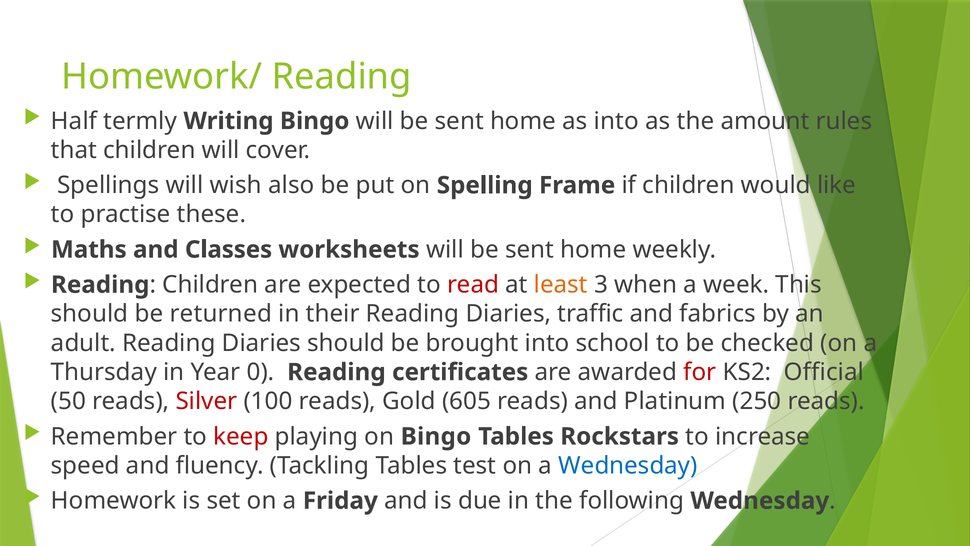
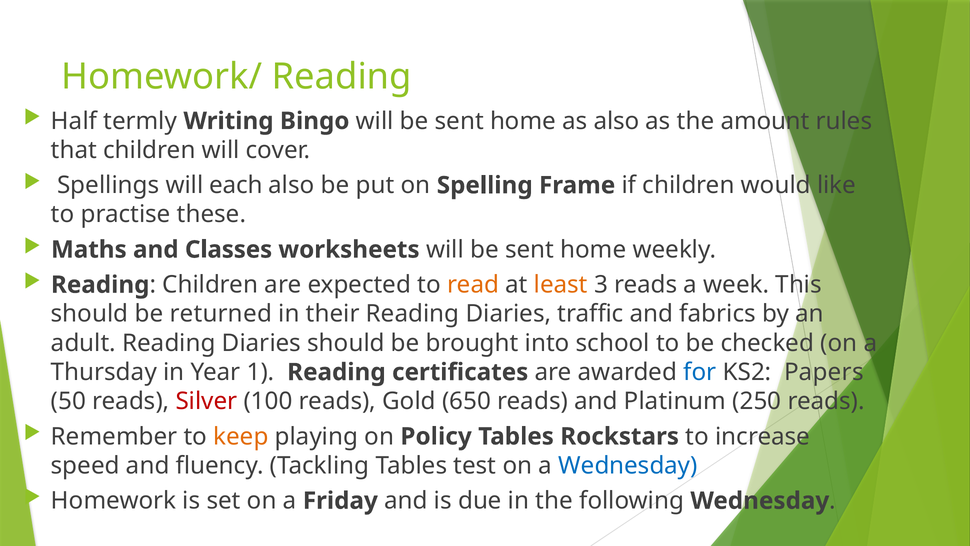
as into: into -> also
wish: wish -> each
read colour: red -> orange
3 when: when -> reads
0: 0 -> 1
for colour: red -> blue
Official: Official -> Papers
605: 605 -> 650
keep colour: red -> orange
on Bingo: Bingo -> Policy
